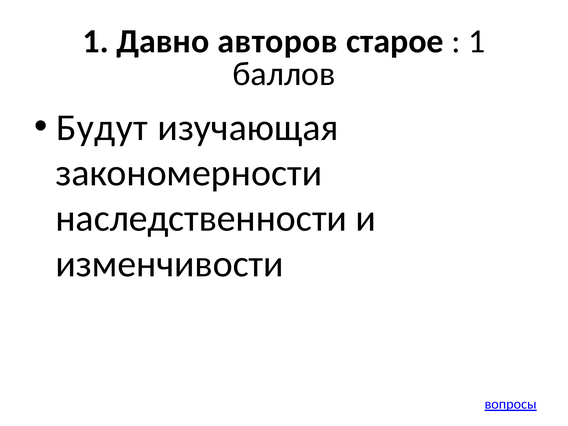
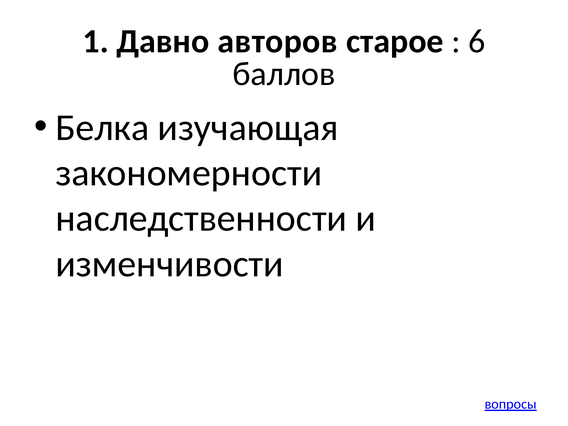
1 at (477, 41): 1 -> 6
Будут: Будут -> Белка
